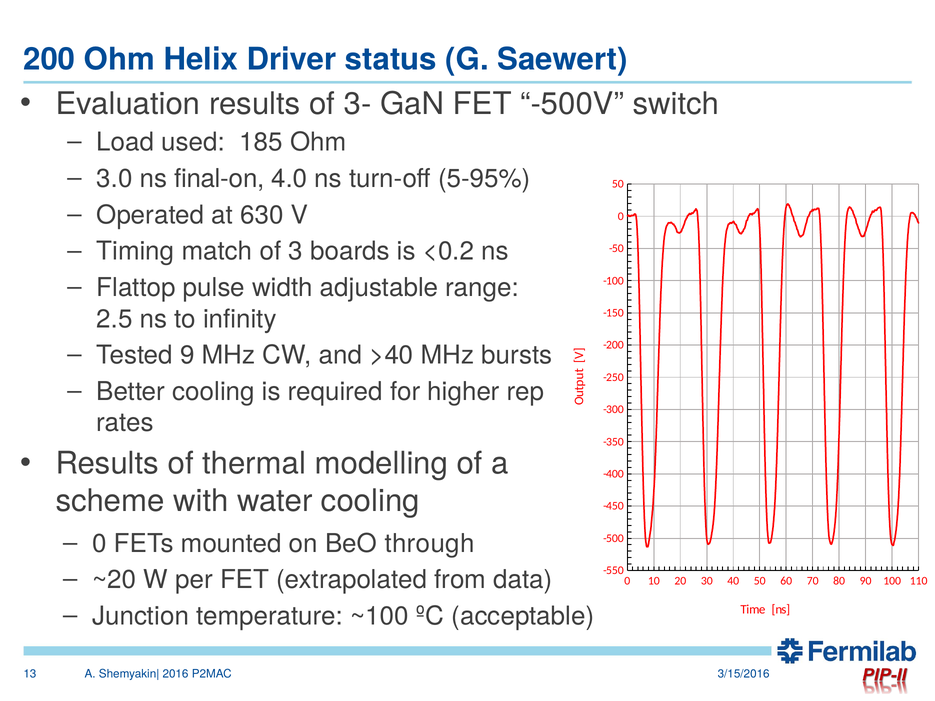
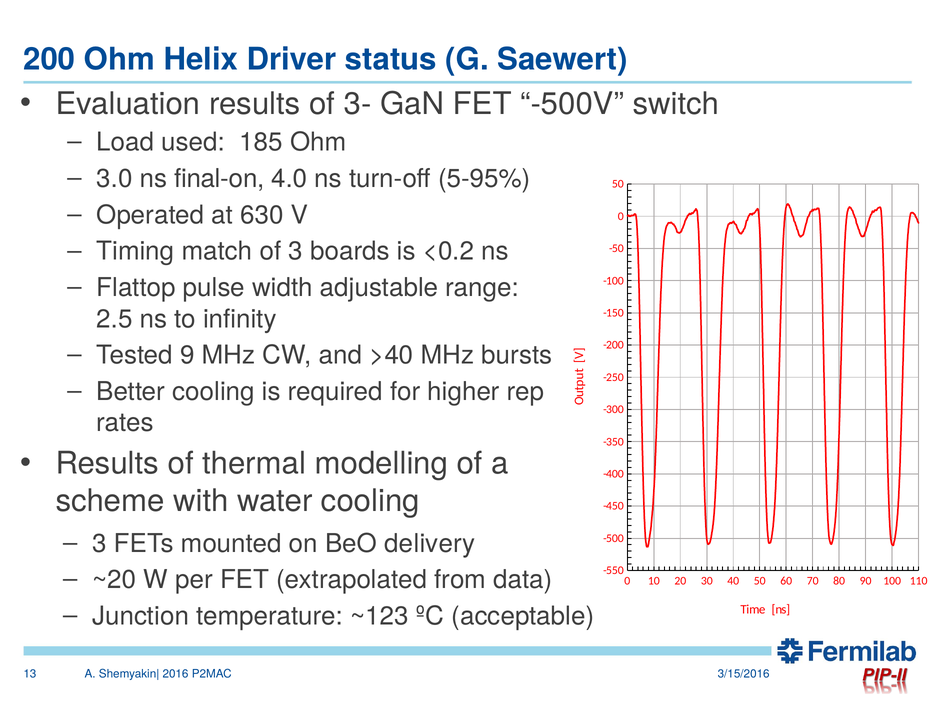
0 at (99, 544): 0 -> 3
through: through -> delivery
~100: ~100 -> ~123
